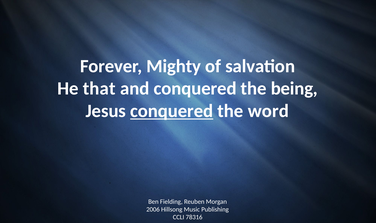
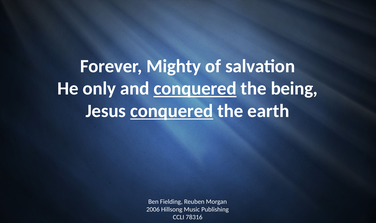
that: that -> only
conquered at (195, 88) underline: none -> present
word: word -> earth
